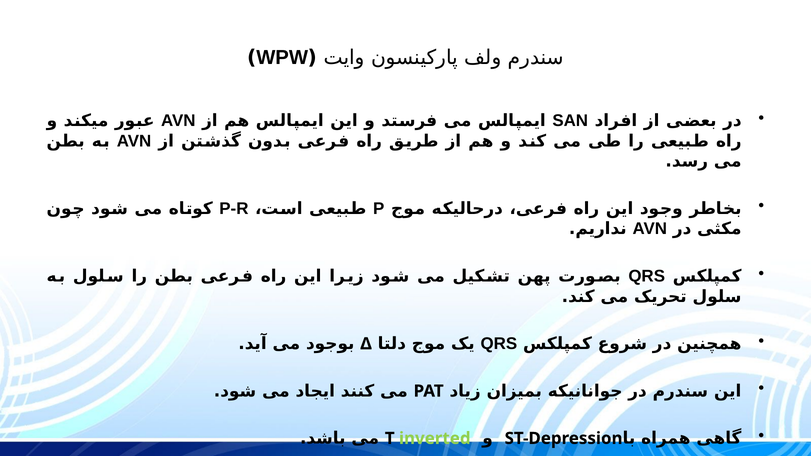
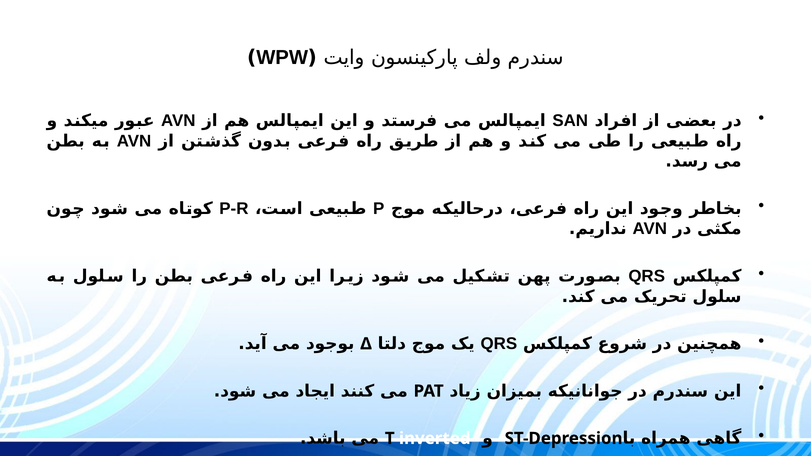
inverted colour: light green -> white
